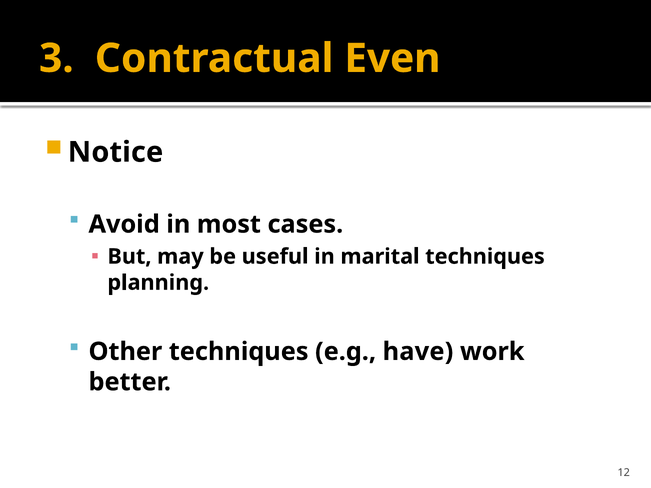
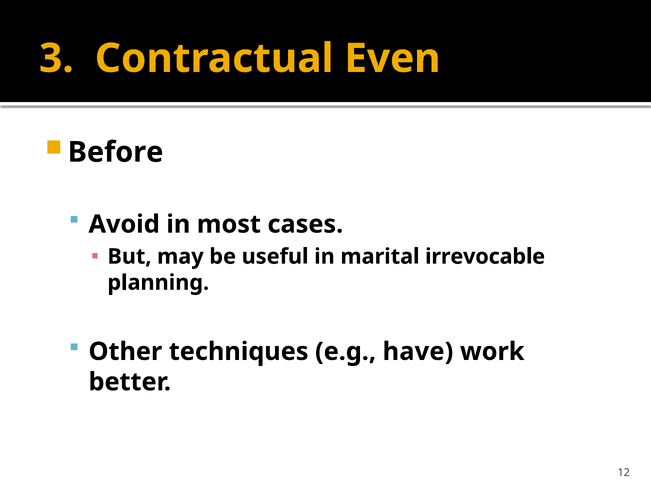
Notice: Notice -> Before
marital techniques: techniques -> irrevocable
